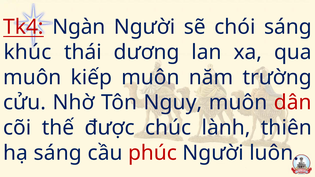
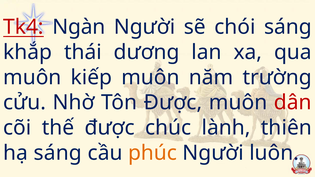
khúc: khúc -> khắp
Tôn Nguy: Nguy -> Được
phúc colour: red -> orange
